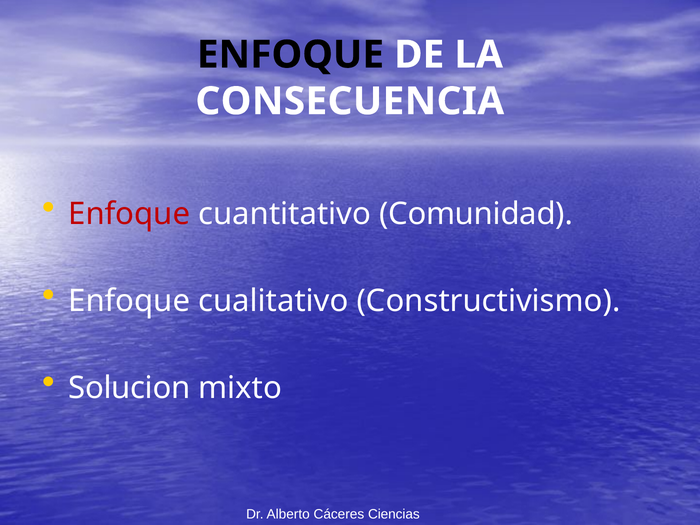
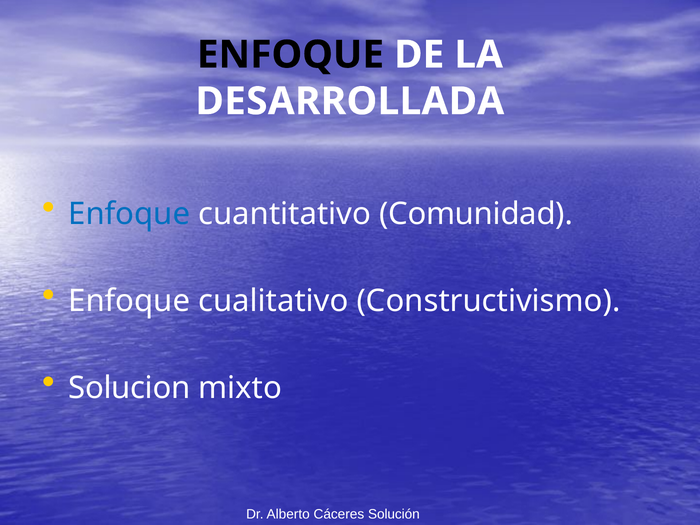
CONSECUENCIA: CONSECUENCIA -> DESARROLLADA
Enfoque at (129, 214) colour: red -> blue
Ciencias: Ciencias -> Solución
